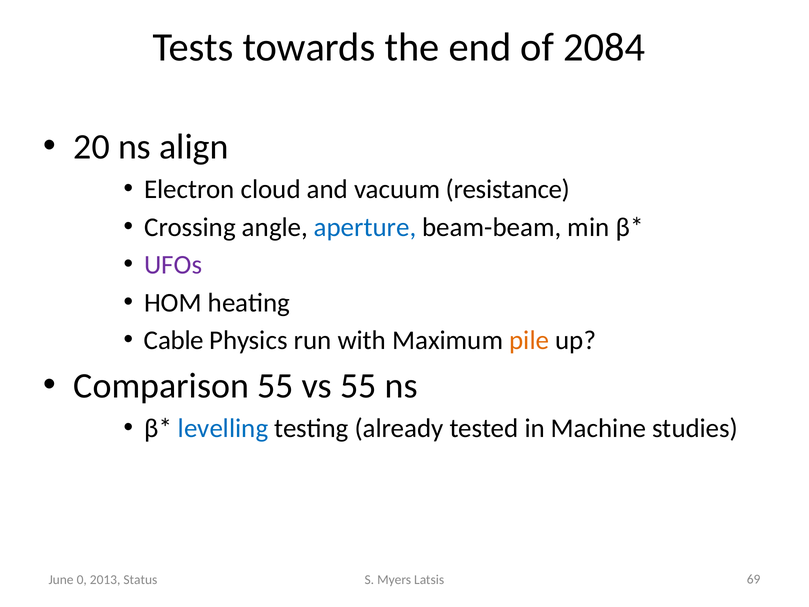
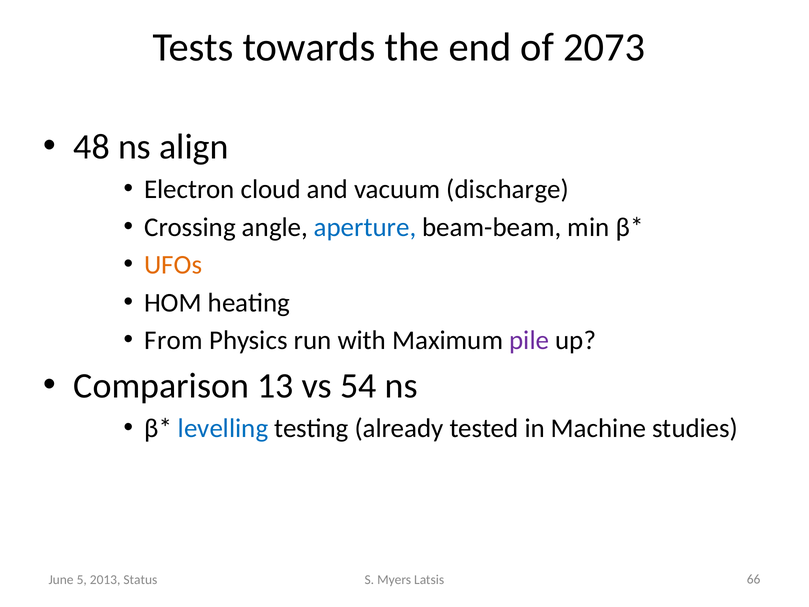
2084: 2084 -> 2073
20: 20 -> 48
resistance: resistance -> discharge
UFOs colour: purple -> orange
Cable: Cable -> From
pile colour: orange -> purple
Comparison 55: 55 -> 13
vs 55: 55 -> 54
0: 0 -> 5
69: 69 -> 66
